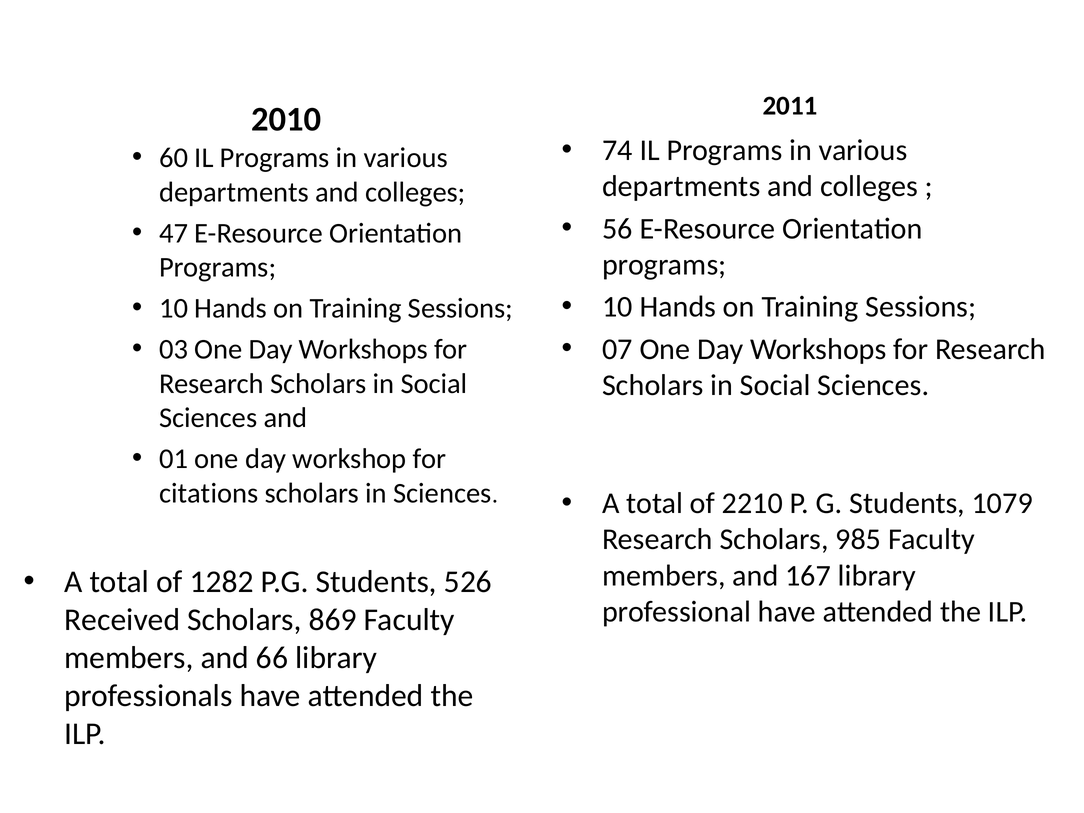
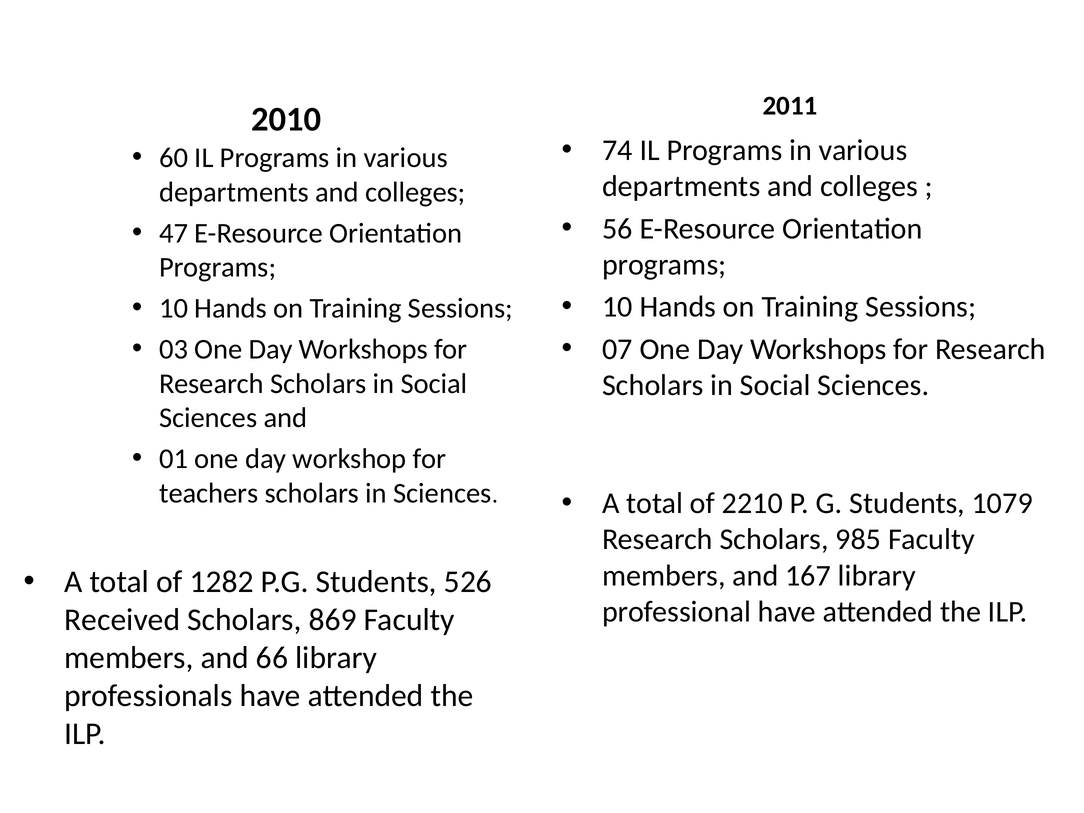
citations: citations -> teachers
